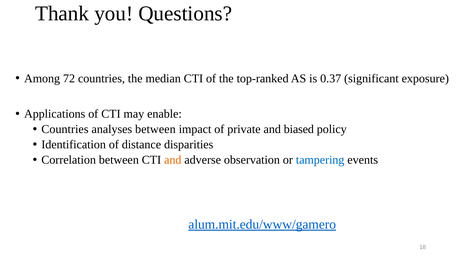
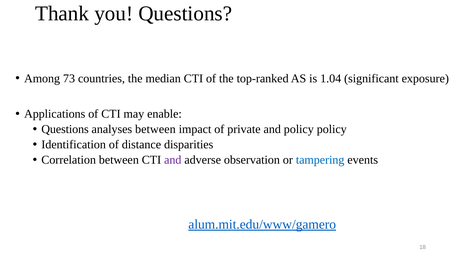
72: 72 -> 73
0.37: 0.37 -> 1.04
Countries at (65, 129): Countries -> Questions
and biased: biased -> policy
and at (173, 160) colour: orange -> purple
